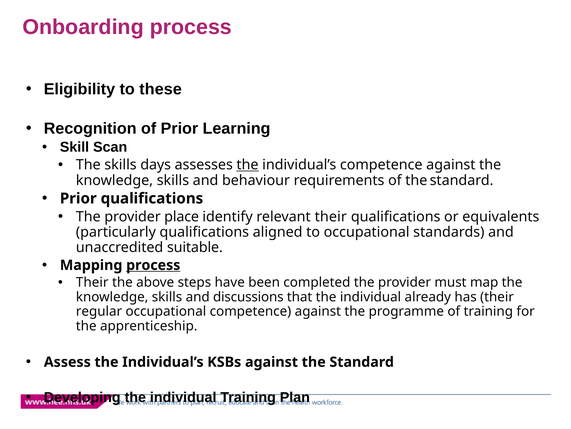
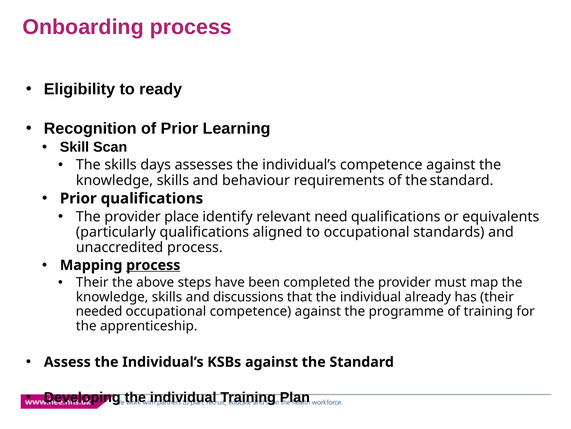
these: these -> ready
the at (247, 165) underline: present -> none
relevant their: their -> need
unaccredited suitable: suitable -> process
regular: regular -> needed
